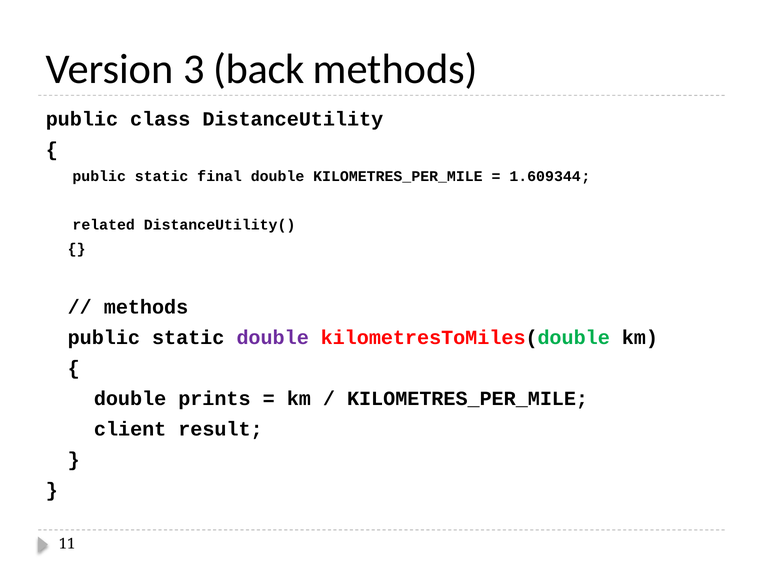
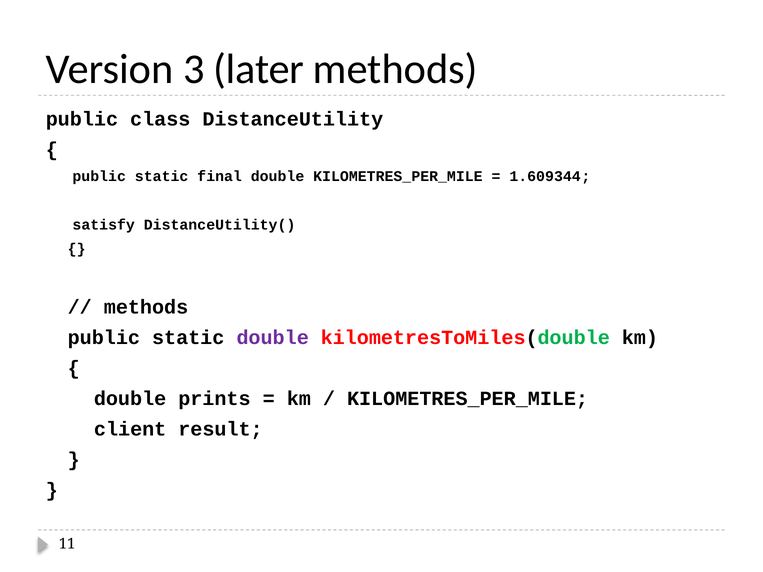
back: back -> later
related: related -> satisfy
